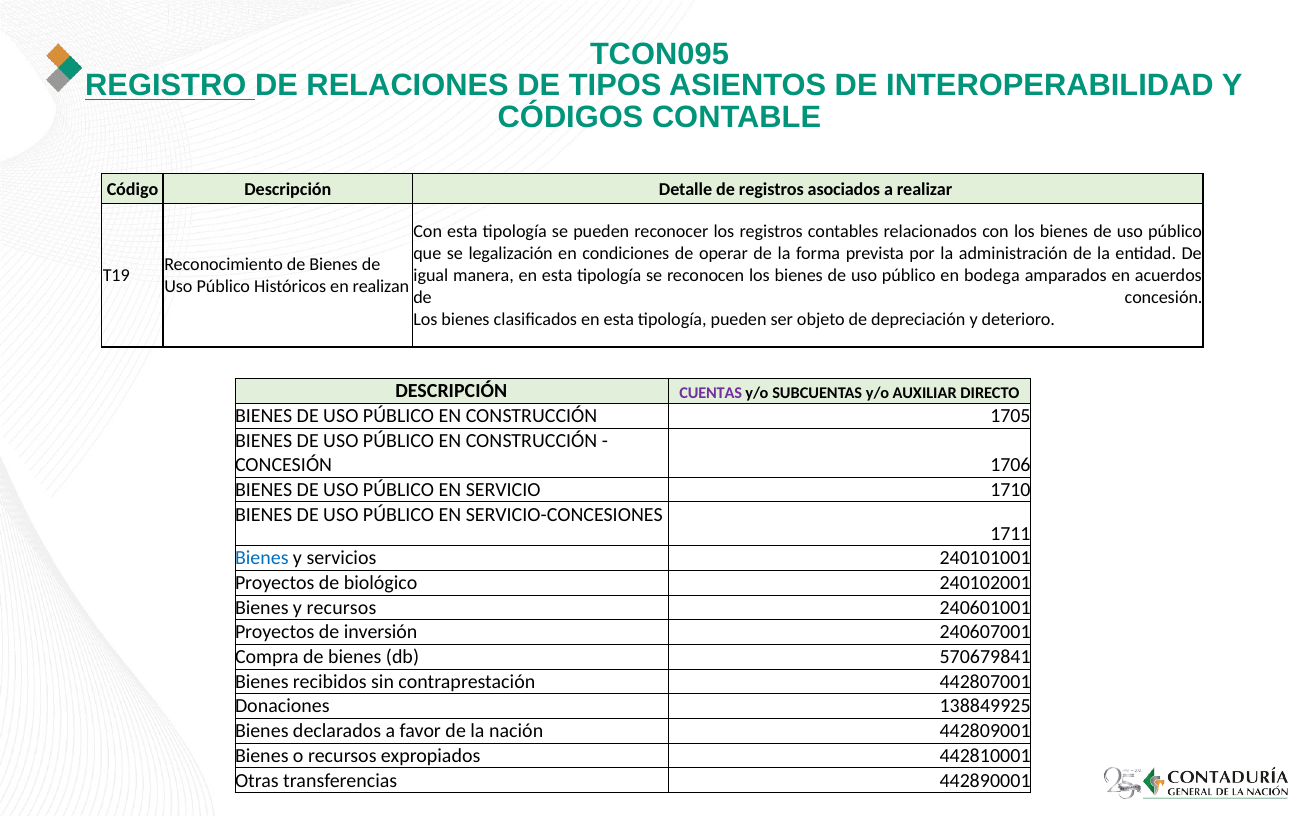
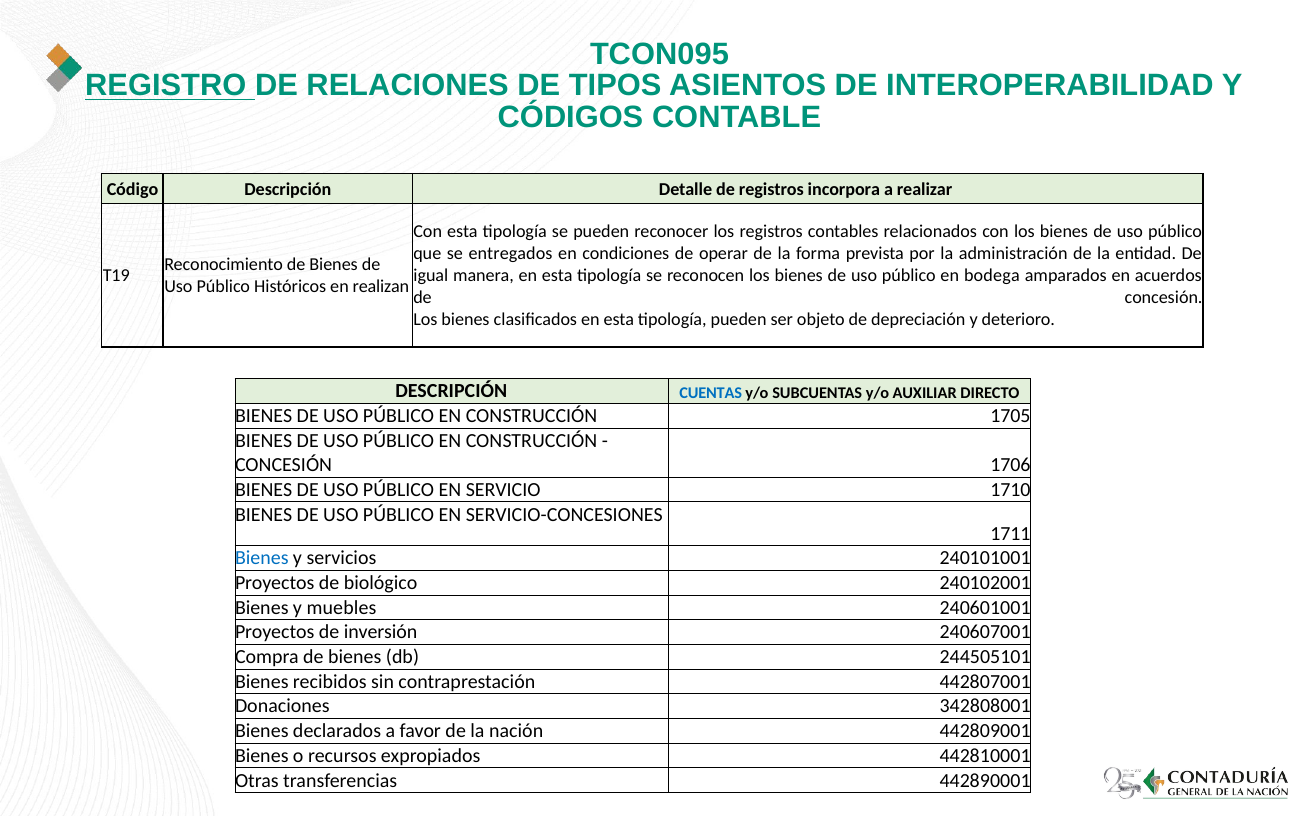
asociados: asociados -> incorpora
legalización: legalización -> entregados
CUENTAS colour: purple -> blue
y recursos: recursos -> muebles
570679841: 570679841 -> 244505101
138849925: 138849925 -> 342808001
